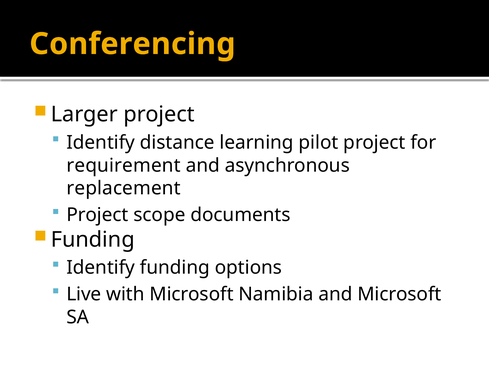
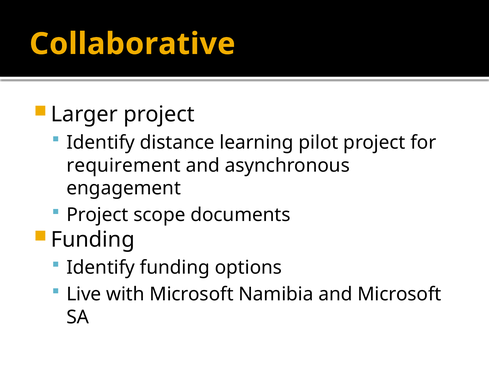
Conferencing: Conferencing -> Collaborative
replacement: replacement -> engagement
